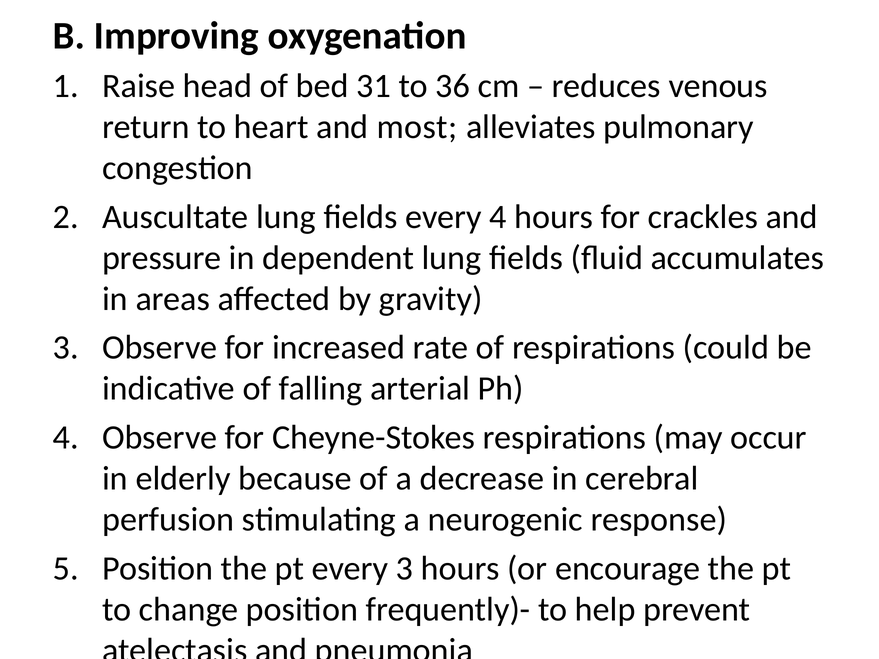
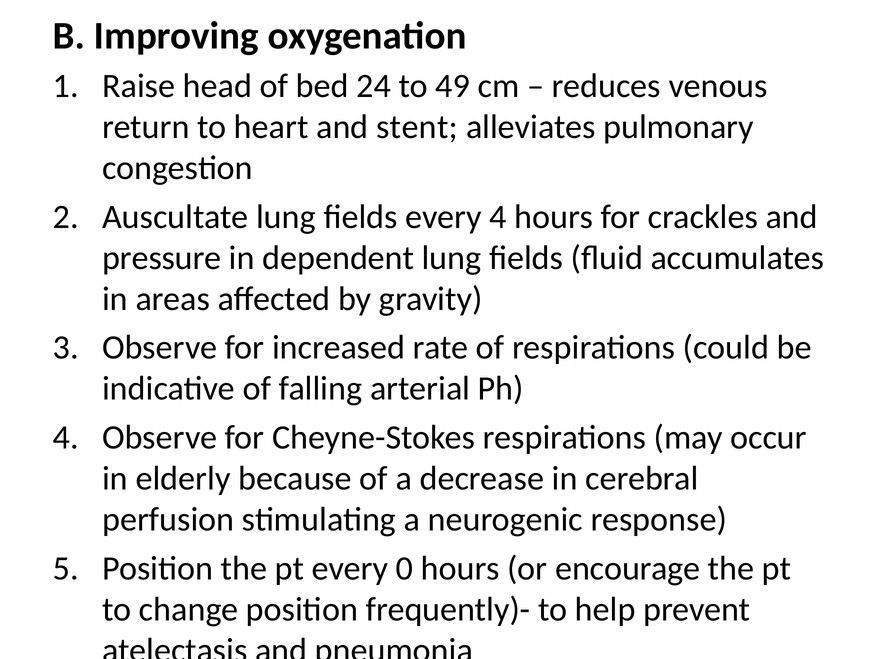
31: 31 -> 24
36: 36 -> 49
most: most -> stent
every 3: 3 -> 0
